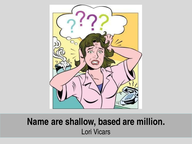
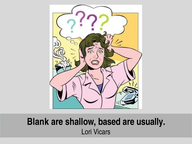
Name: Name -> Blank
million: million -> usually
